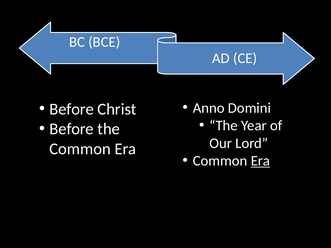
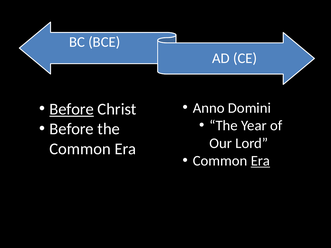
Before at (72, 109) underline: none -> present
